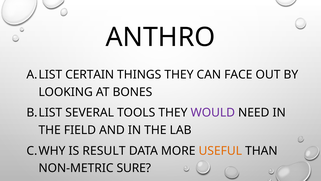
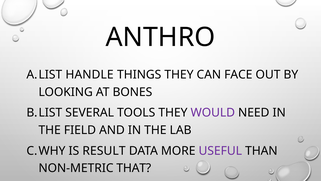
CERTAIN: CERTAIN -> HANDLE
USEFUL colour: orange -> purple
SURE: SURE -> THAT
